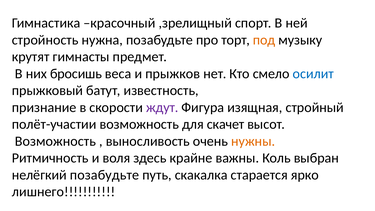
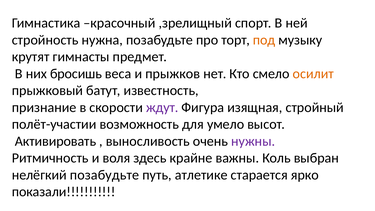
осилит colour: blue -> orange
скачет: скачет -> умело
Возможность at (55, 141): Возможность -> Активировать
нужны colour: orange -> purple
скакалка: скакалка -> атлетике
лишнего: лишнего -> показали
